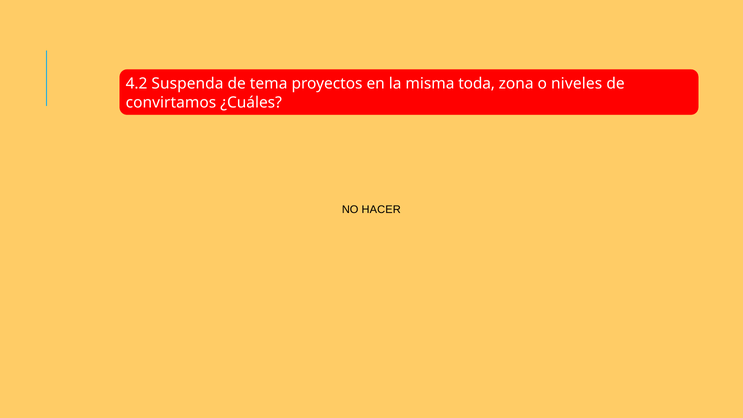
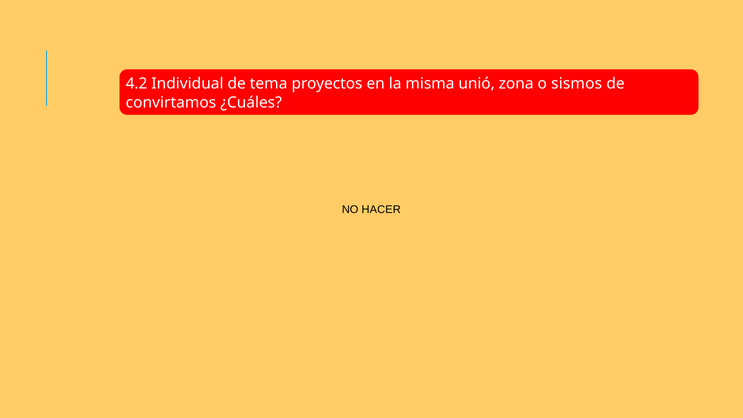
Suspenda: Suspenda -> Individual
toda: toda -> unió
niveles: niveles -> sismos
